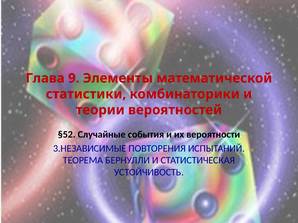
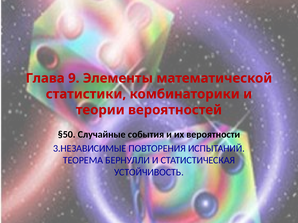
§52: §52 -> §50
